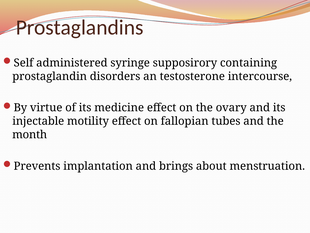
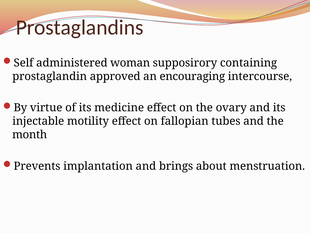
syringe: syringe -> woman
disorders: disorders -> approved
testosterone: testosterone -> encouraging
